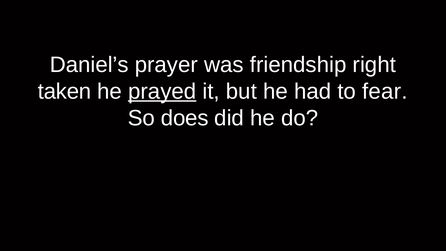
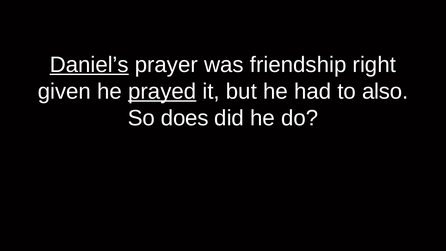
Daniel’s underline: none -> present
taken: taken -> given
fear: fear -> also
